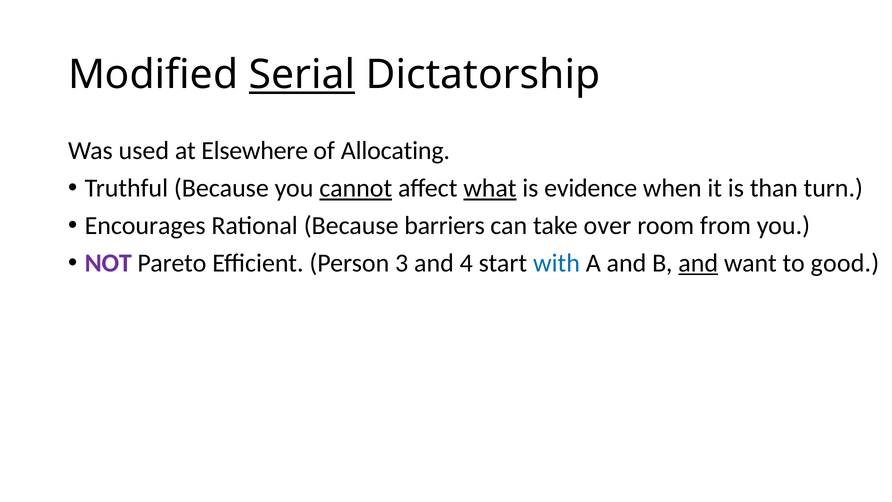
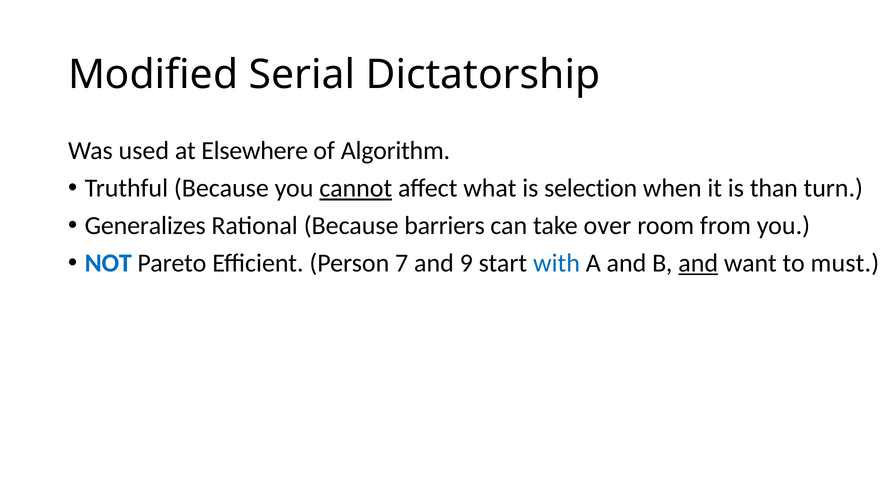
Serial underline: present -> none
Allocating: Allocating -> Algorithm
what underline: present -> none
evidence: evidence -> selection
Encourages: Encourages -> Generalizes
NOT colour: purple -> blue
3: 3 -> 7
4: 4 -> 9
good: good -> must
